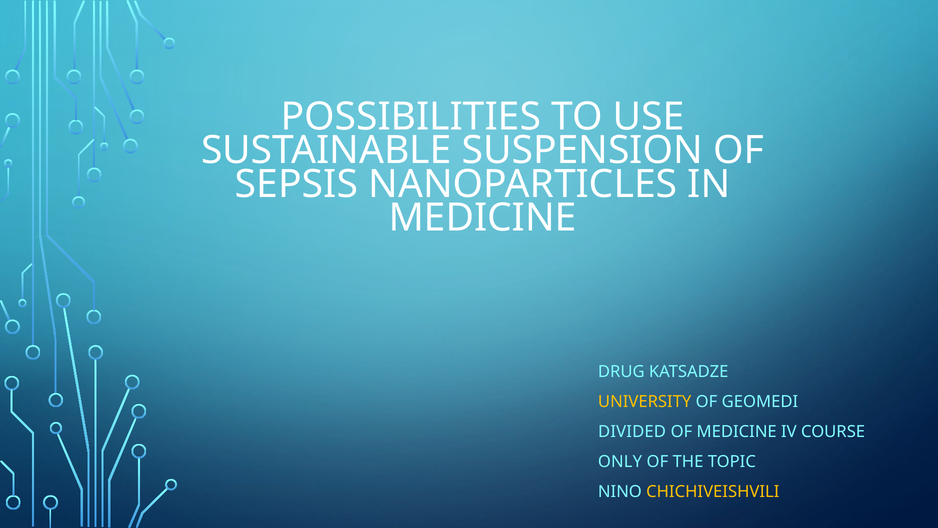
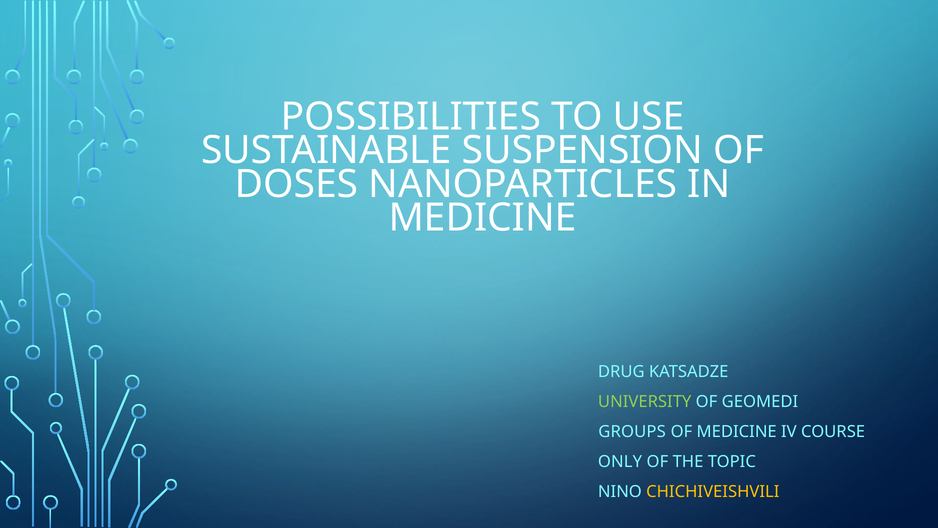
SEPSIS: SEPSIS -> DOSES
UNIVERSITY colour: yellow -> light green
DIVIDED: DIVIDED -> GROUPS
